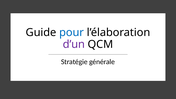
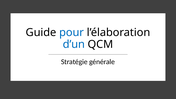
d’un colour: purple -> blue
